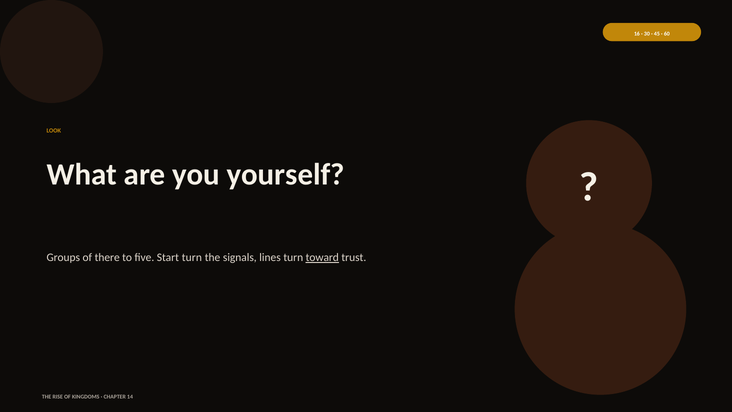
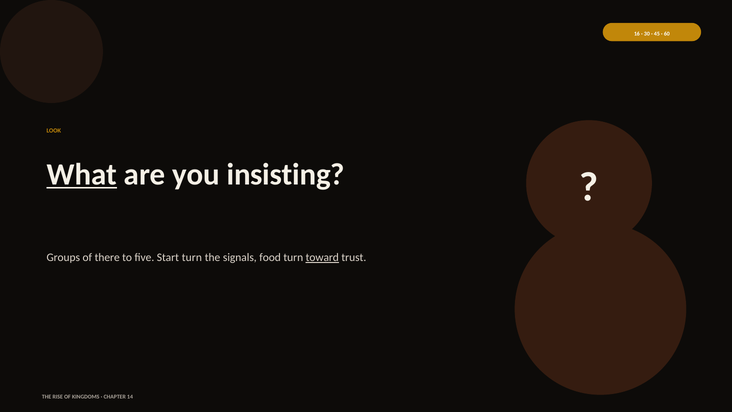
What underline: none -> present
yourself: yourself -> insisting
lines: lines -> food
